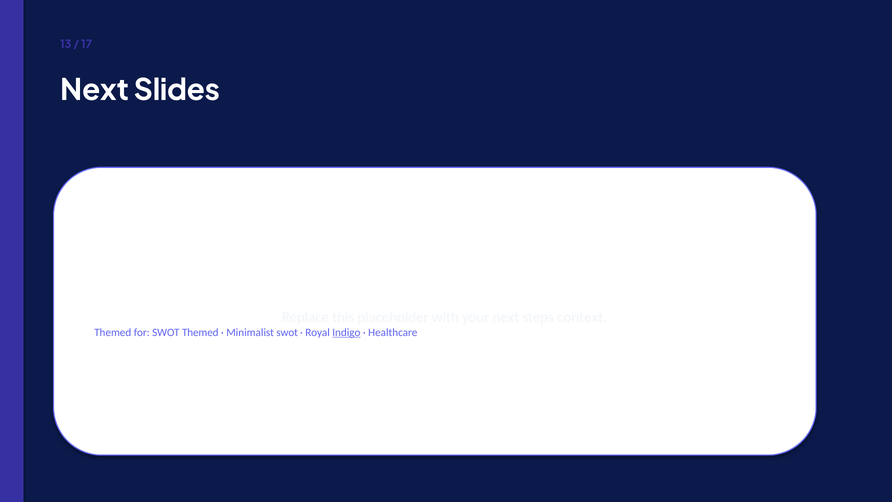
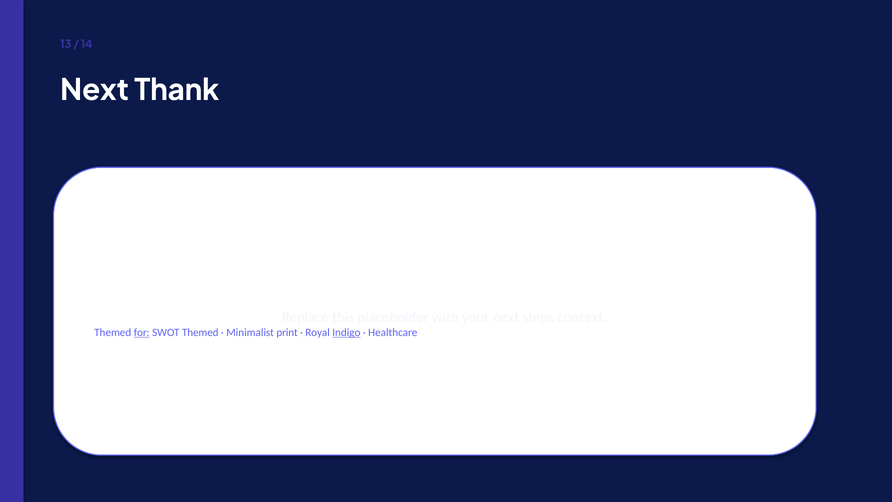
17: 17 -> 14
Slides: Slides -> Thank
for underline: none -> present
Minimalist swot: swot -> print
